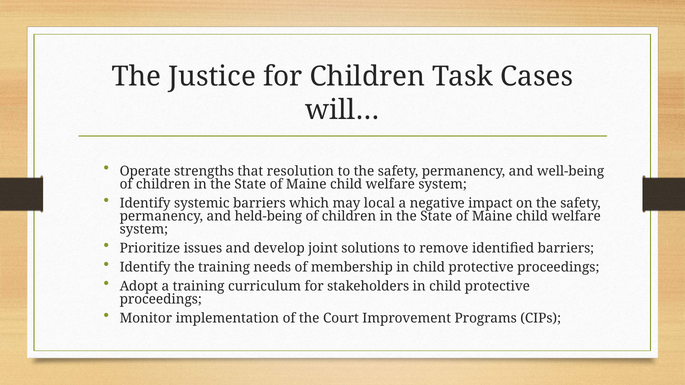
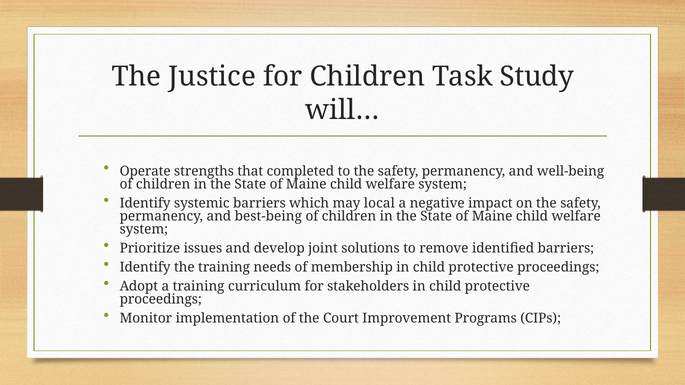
Cases: Cases -> Study
resolution: resolution -> completed
held-being: held-being -> best-being
